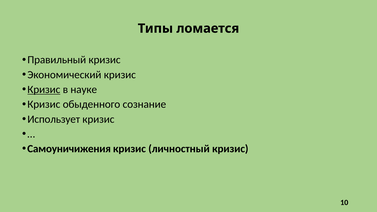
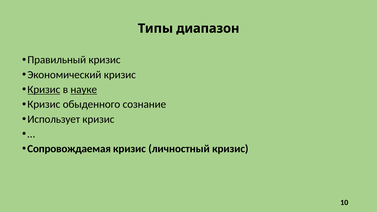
ломается: ломается -> диапазон
науке underline: none -> present
Самоуничижения: Самоуничижения -> Сопровождаемая
